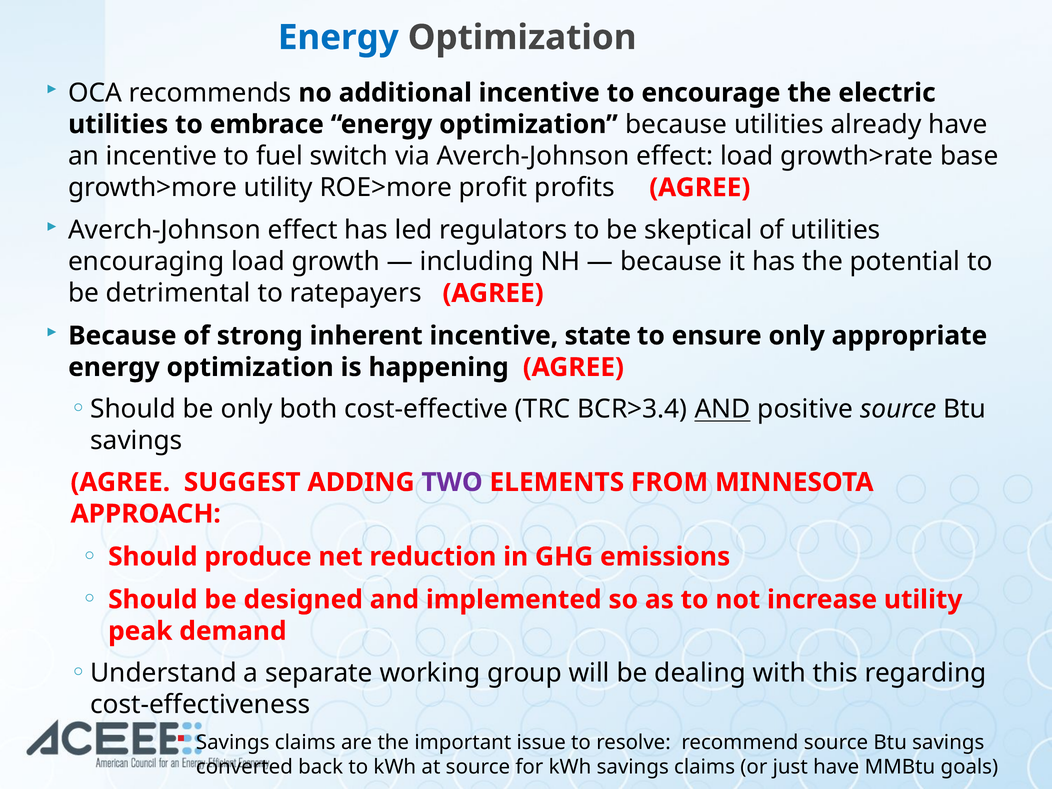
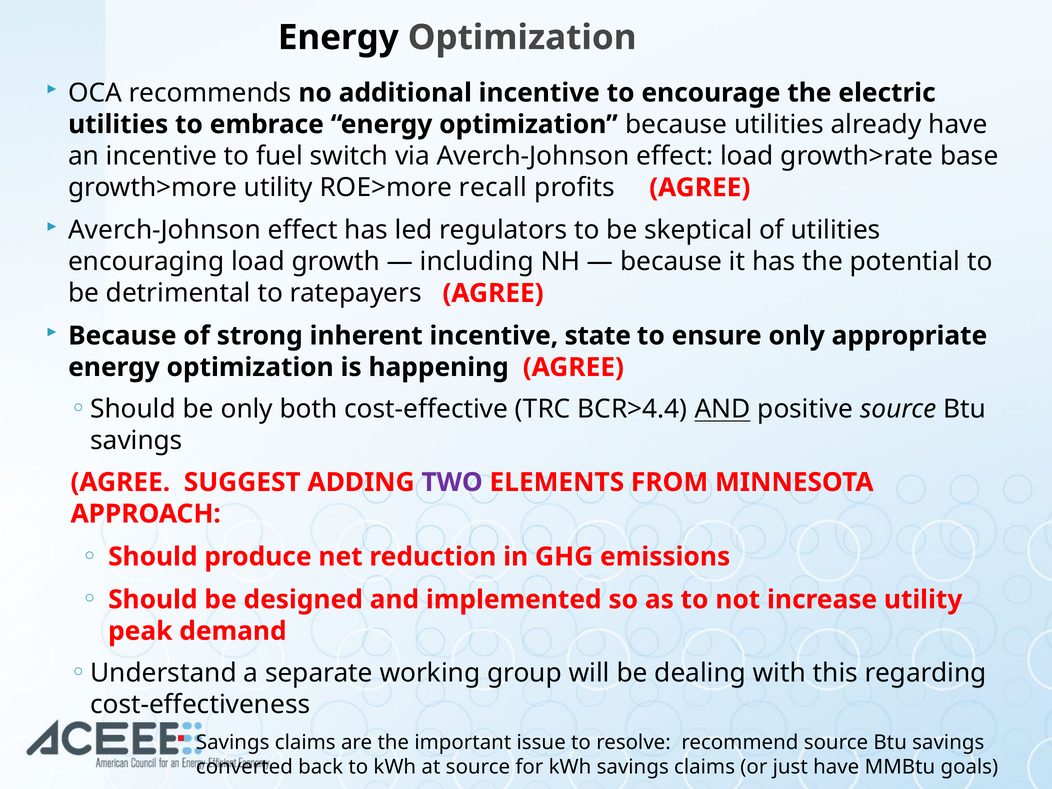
Energy at (338, 38) colour: blue -> black
profit: profit -> recall
BCR>3.4: BCR>3.4 -> BCR>4.4
